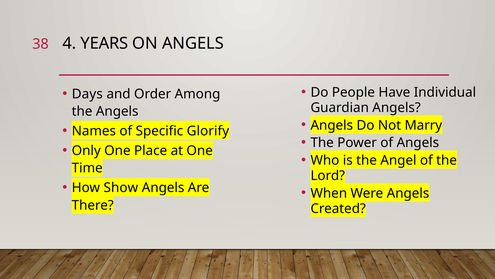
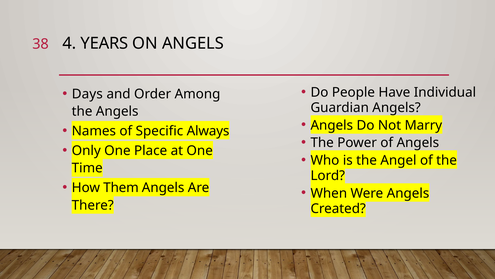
Glorify: Glorify -> Always
Show: Show -> Them
